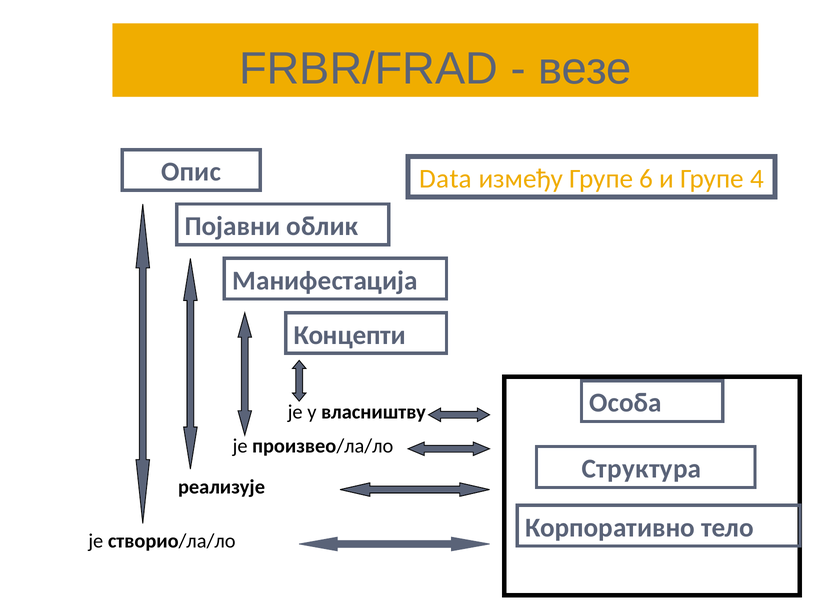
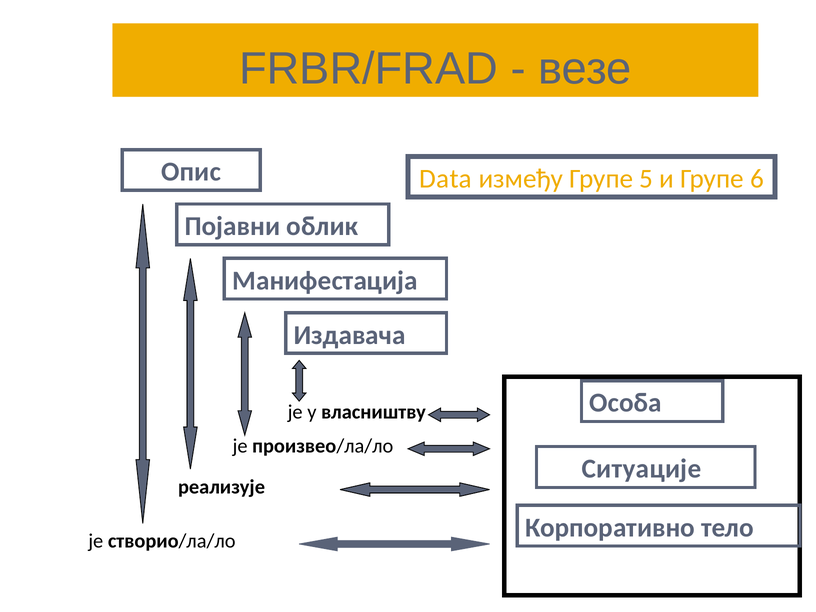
6: 6 -> 5
4: 4 -> 6
Концепти: Концепти -> Издавача
Структура: Структура -> Ситуације
